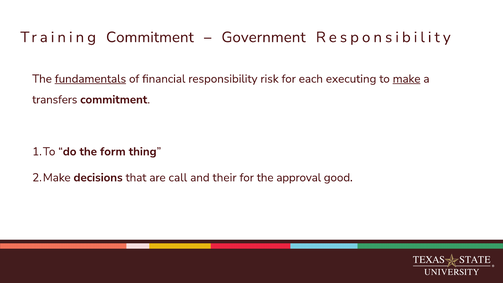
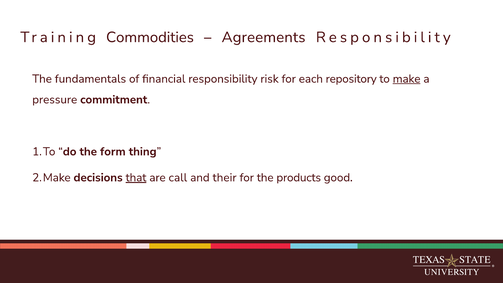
Training Commitment: Commitment -> Commodities
Government: Government -> Agreements
fundamentals underline: present -> none
executing: executing -> repository
transfers: transfers -> pressure
that underline: none -> present
approval: approval -> products
